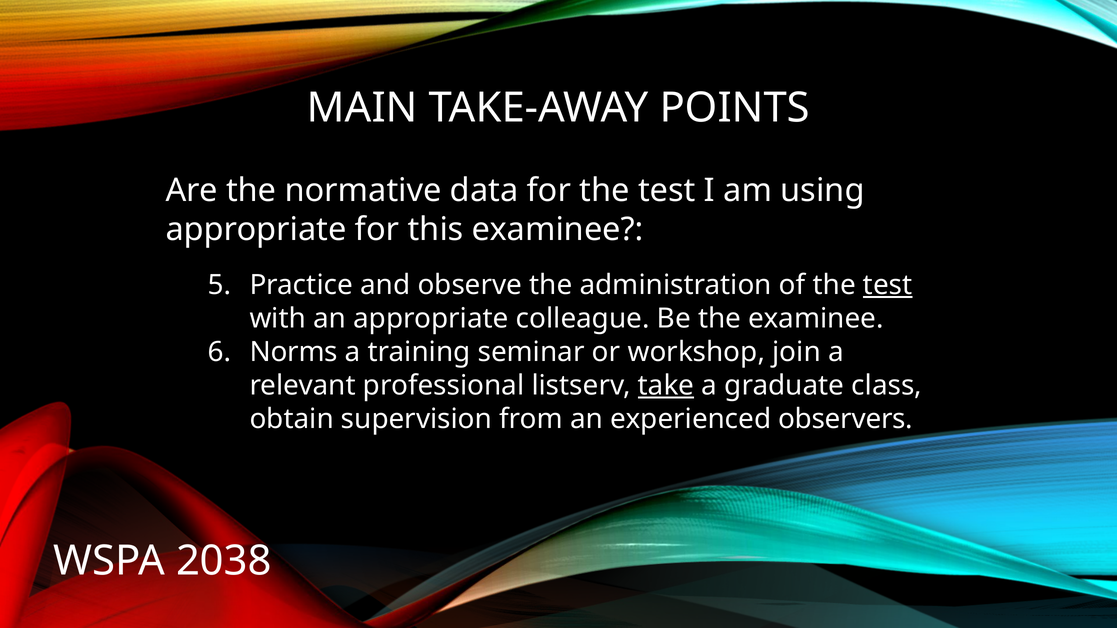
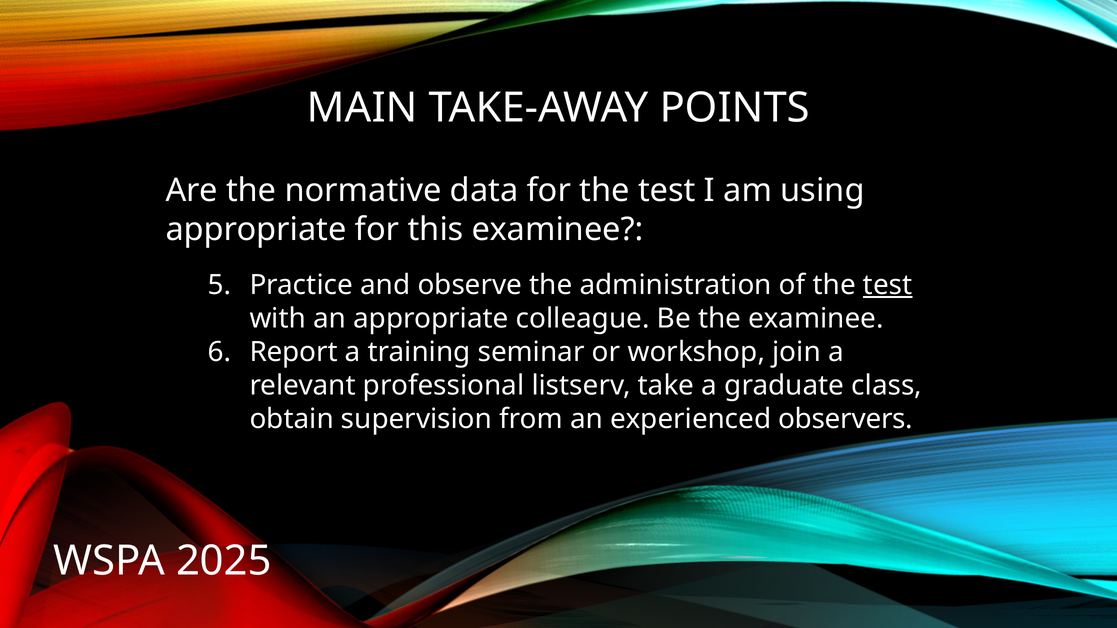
Norms: Norms -> Report
take underline: present -> none
2038: 2038 -> 2025
